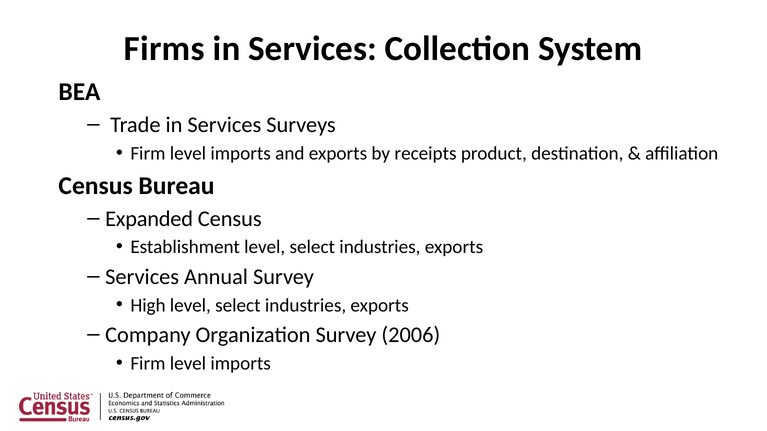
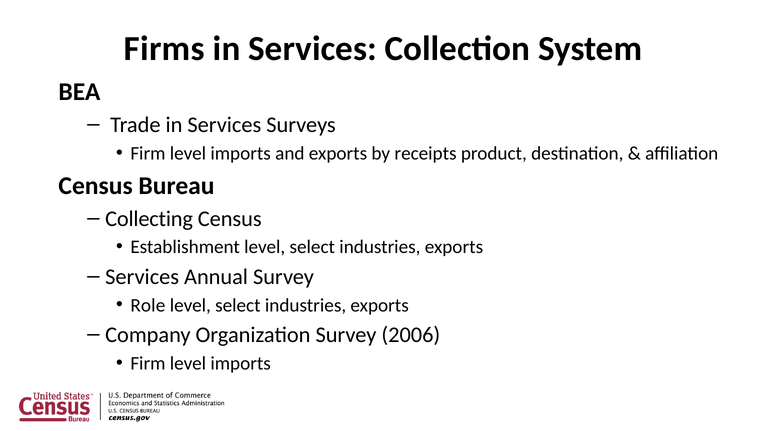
Expanded: Expanded -> Collecting
High: High -> Role
